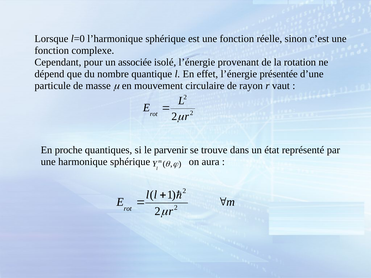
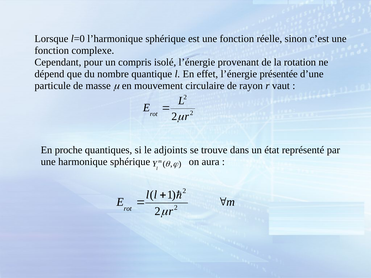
associée: associée -> compris
parvenir: parvenir -> adjoints
